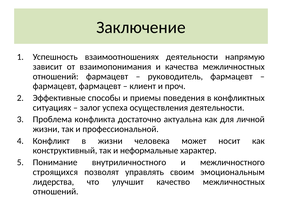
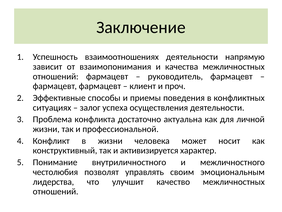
неформальные: неформальные -> активизируется
строящихся: строящихся -> честолюбия
